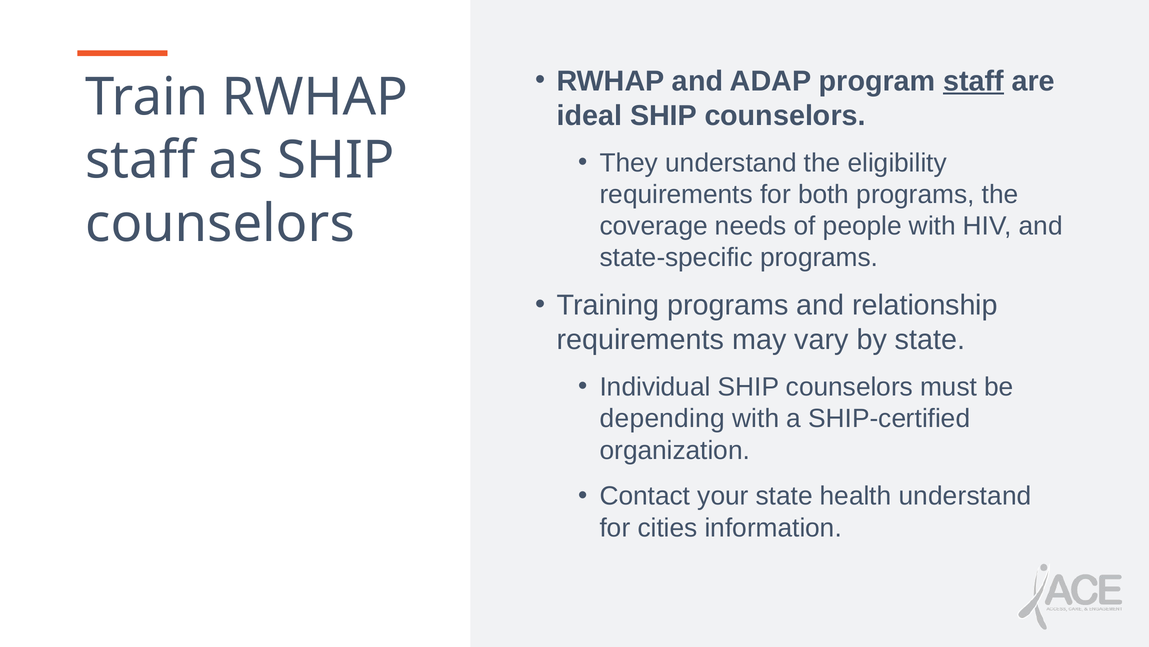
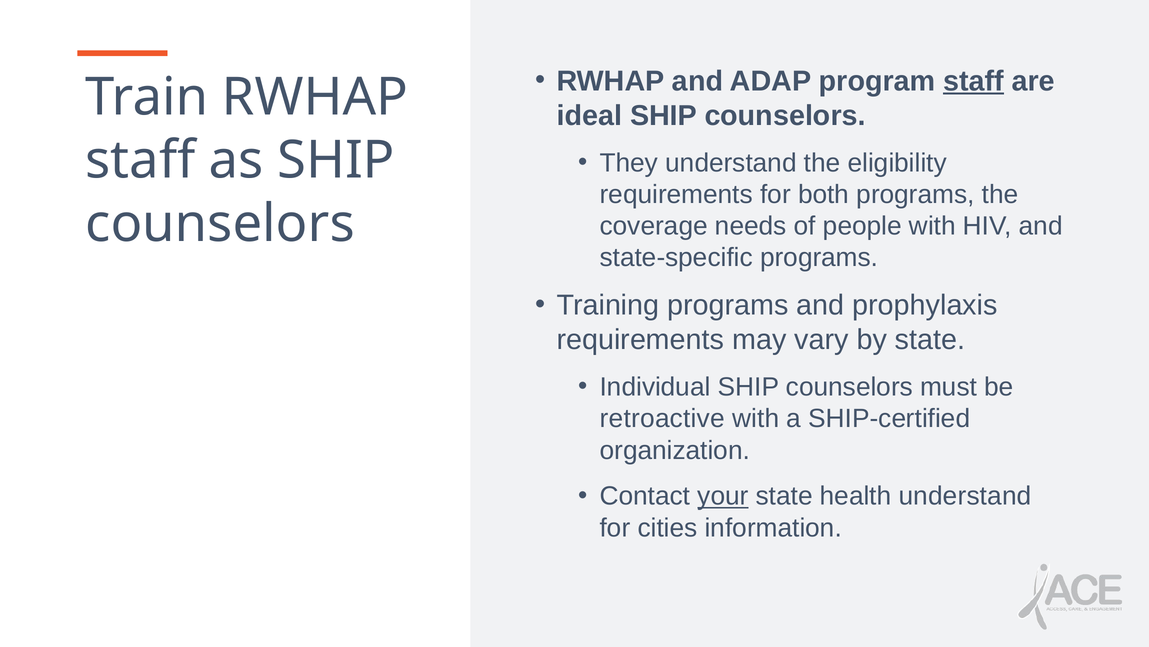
relationship: relationship -> prophylaxis
depending: depending -> retroactive
your underline: none -> present
